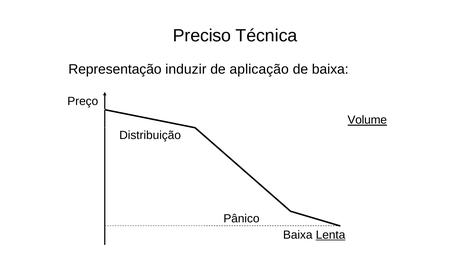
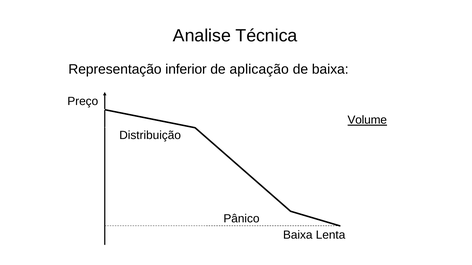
Preciso: Preciso -> Analise
induzir: induzir -> inferior
Lenta underline: present -> none
